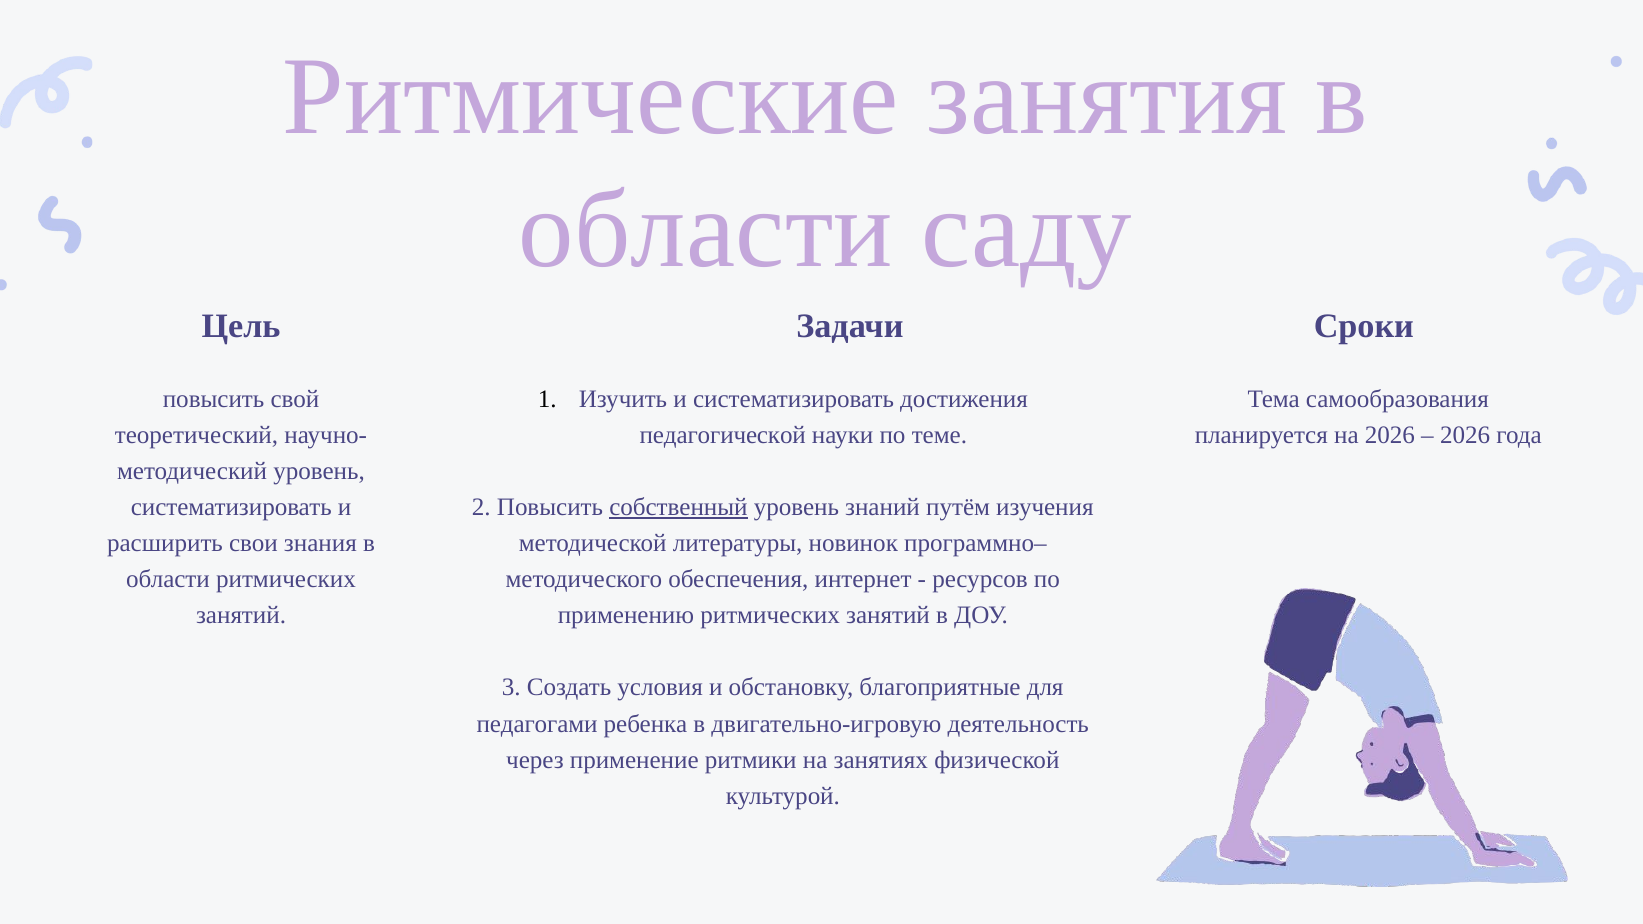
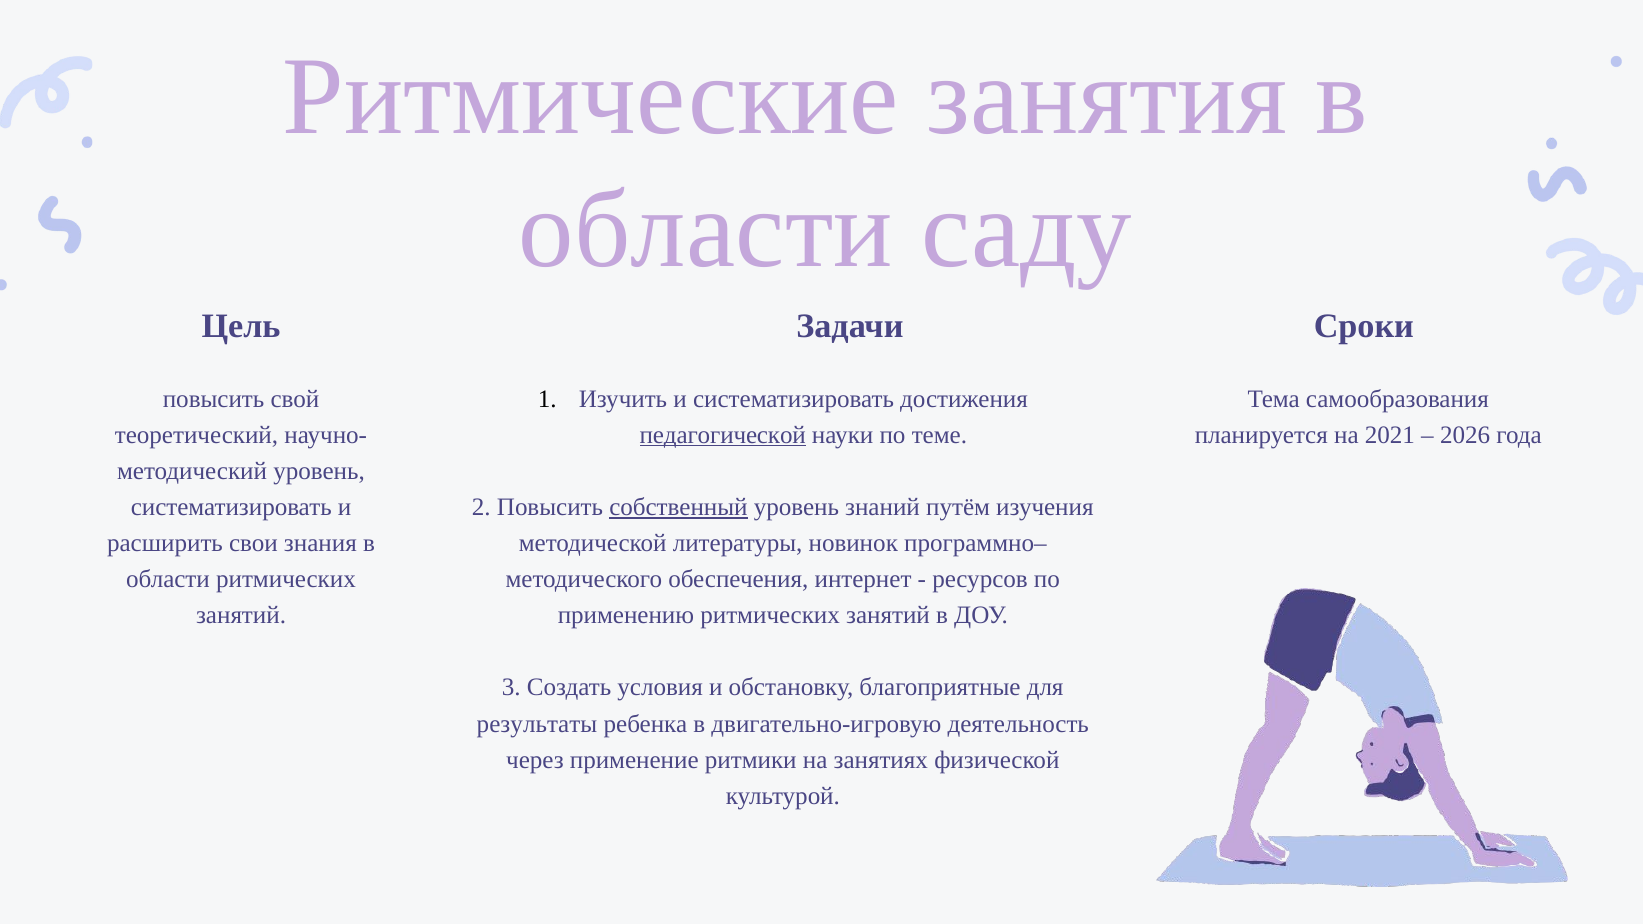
педагогической underline: none -> present
на 2026: 2026 -> 2021
педагогами: педагогами -> результаты
